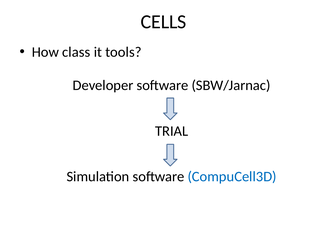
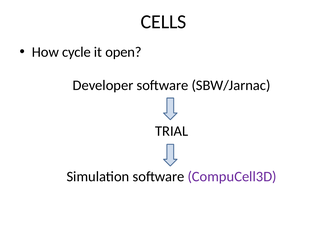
class: class -> cycle
tools: tools -> open
CompuCell3D colour: blue -> purple
